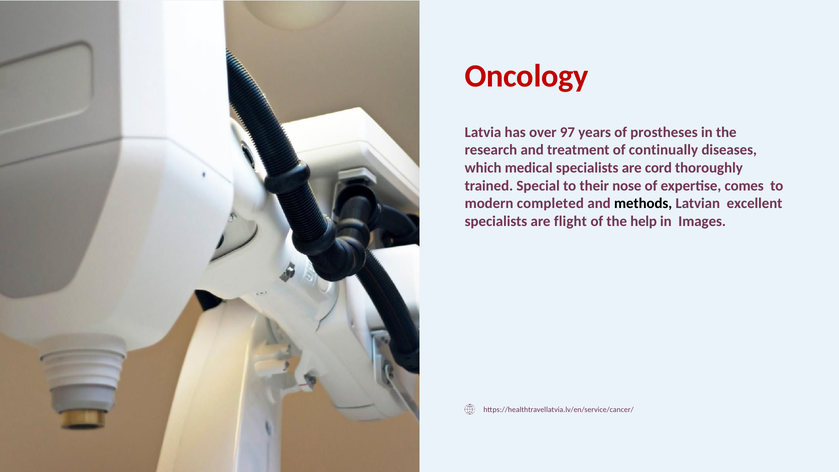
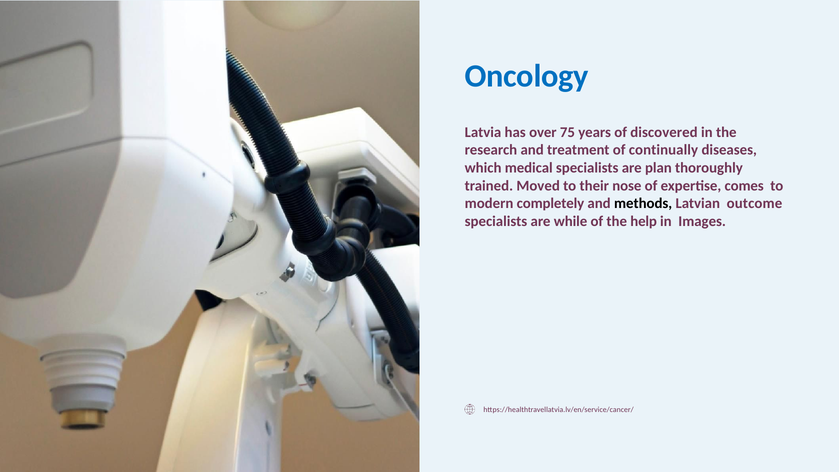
Oncology colour: red -> blue
97: 97 -> 75
prostheses: prostheses -> discovered
cord: cord -> plan
Special: Special -> Moved
completed: completed -> completely
excellent: excellent -> outcome
flight: flight -> while
